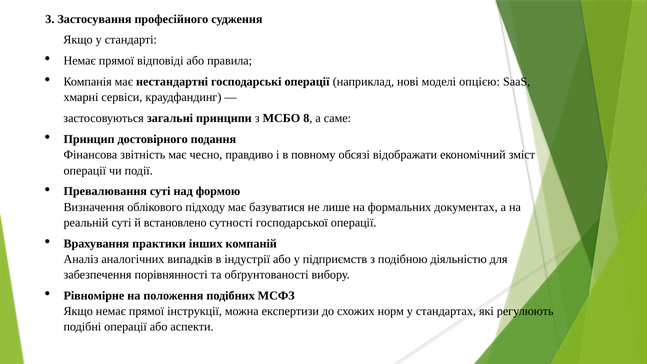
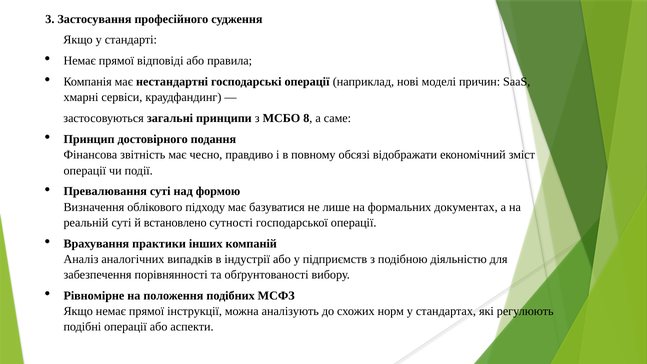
опцією: опцією -> причин
експертизи: експертизи -> аналізують
